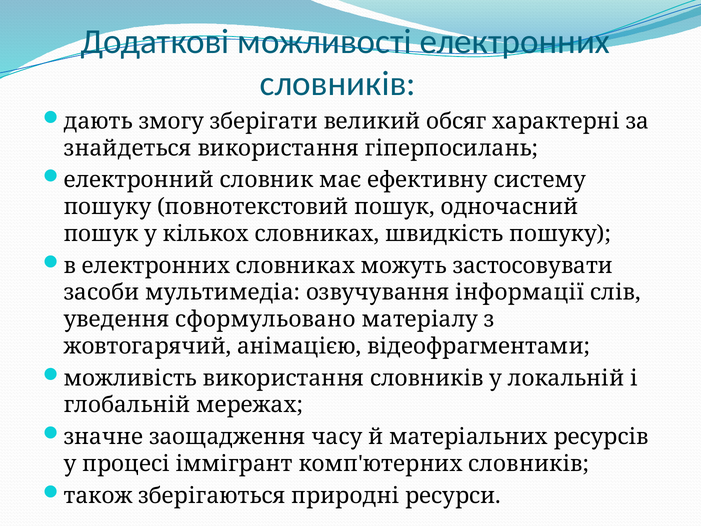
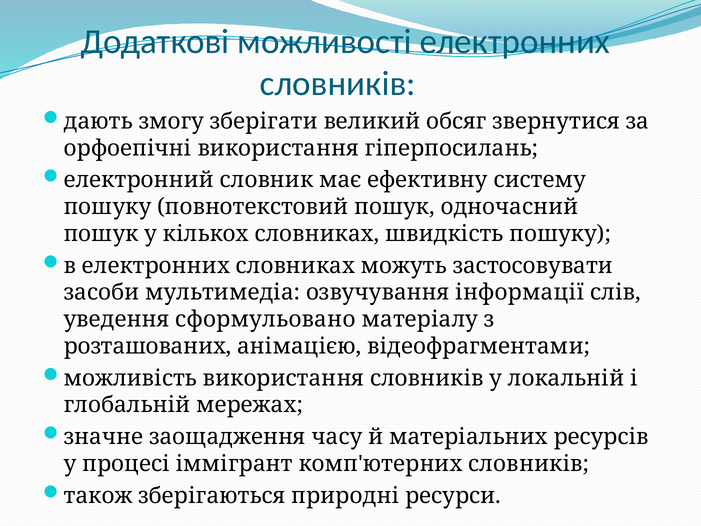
характерні: характерні -> звернутися
знайдеться: знайдеться -> орфоепічні
жовтогарячий: жовтогарячий -> розташованих
